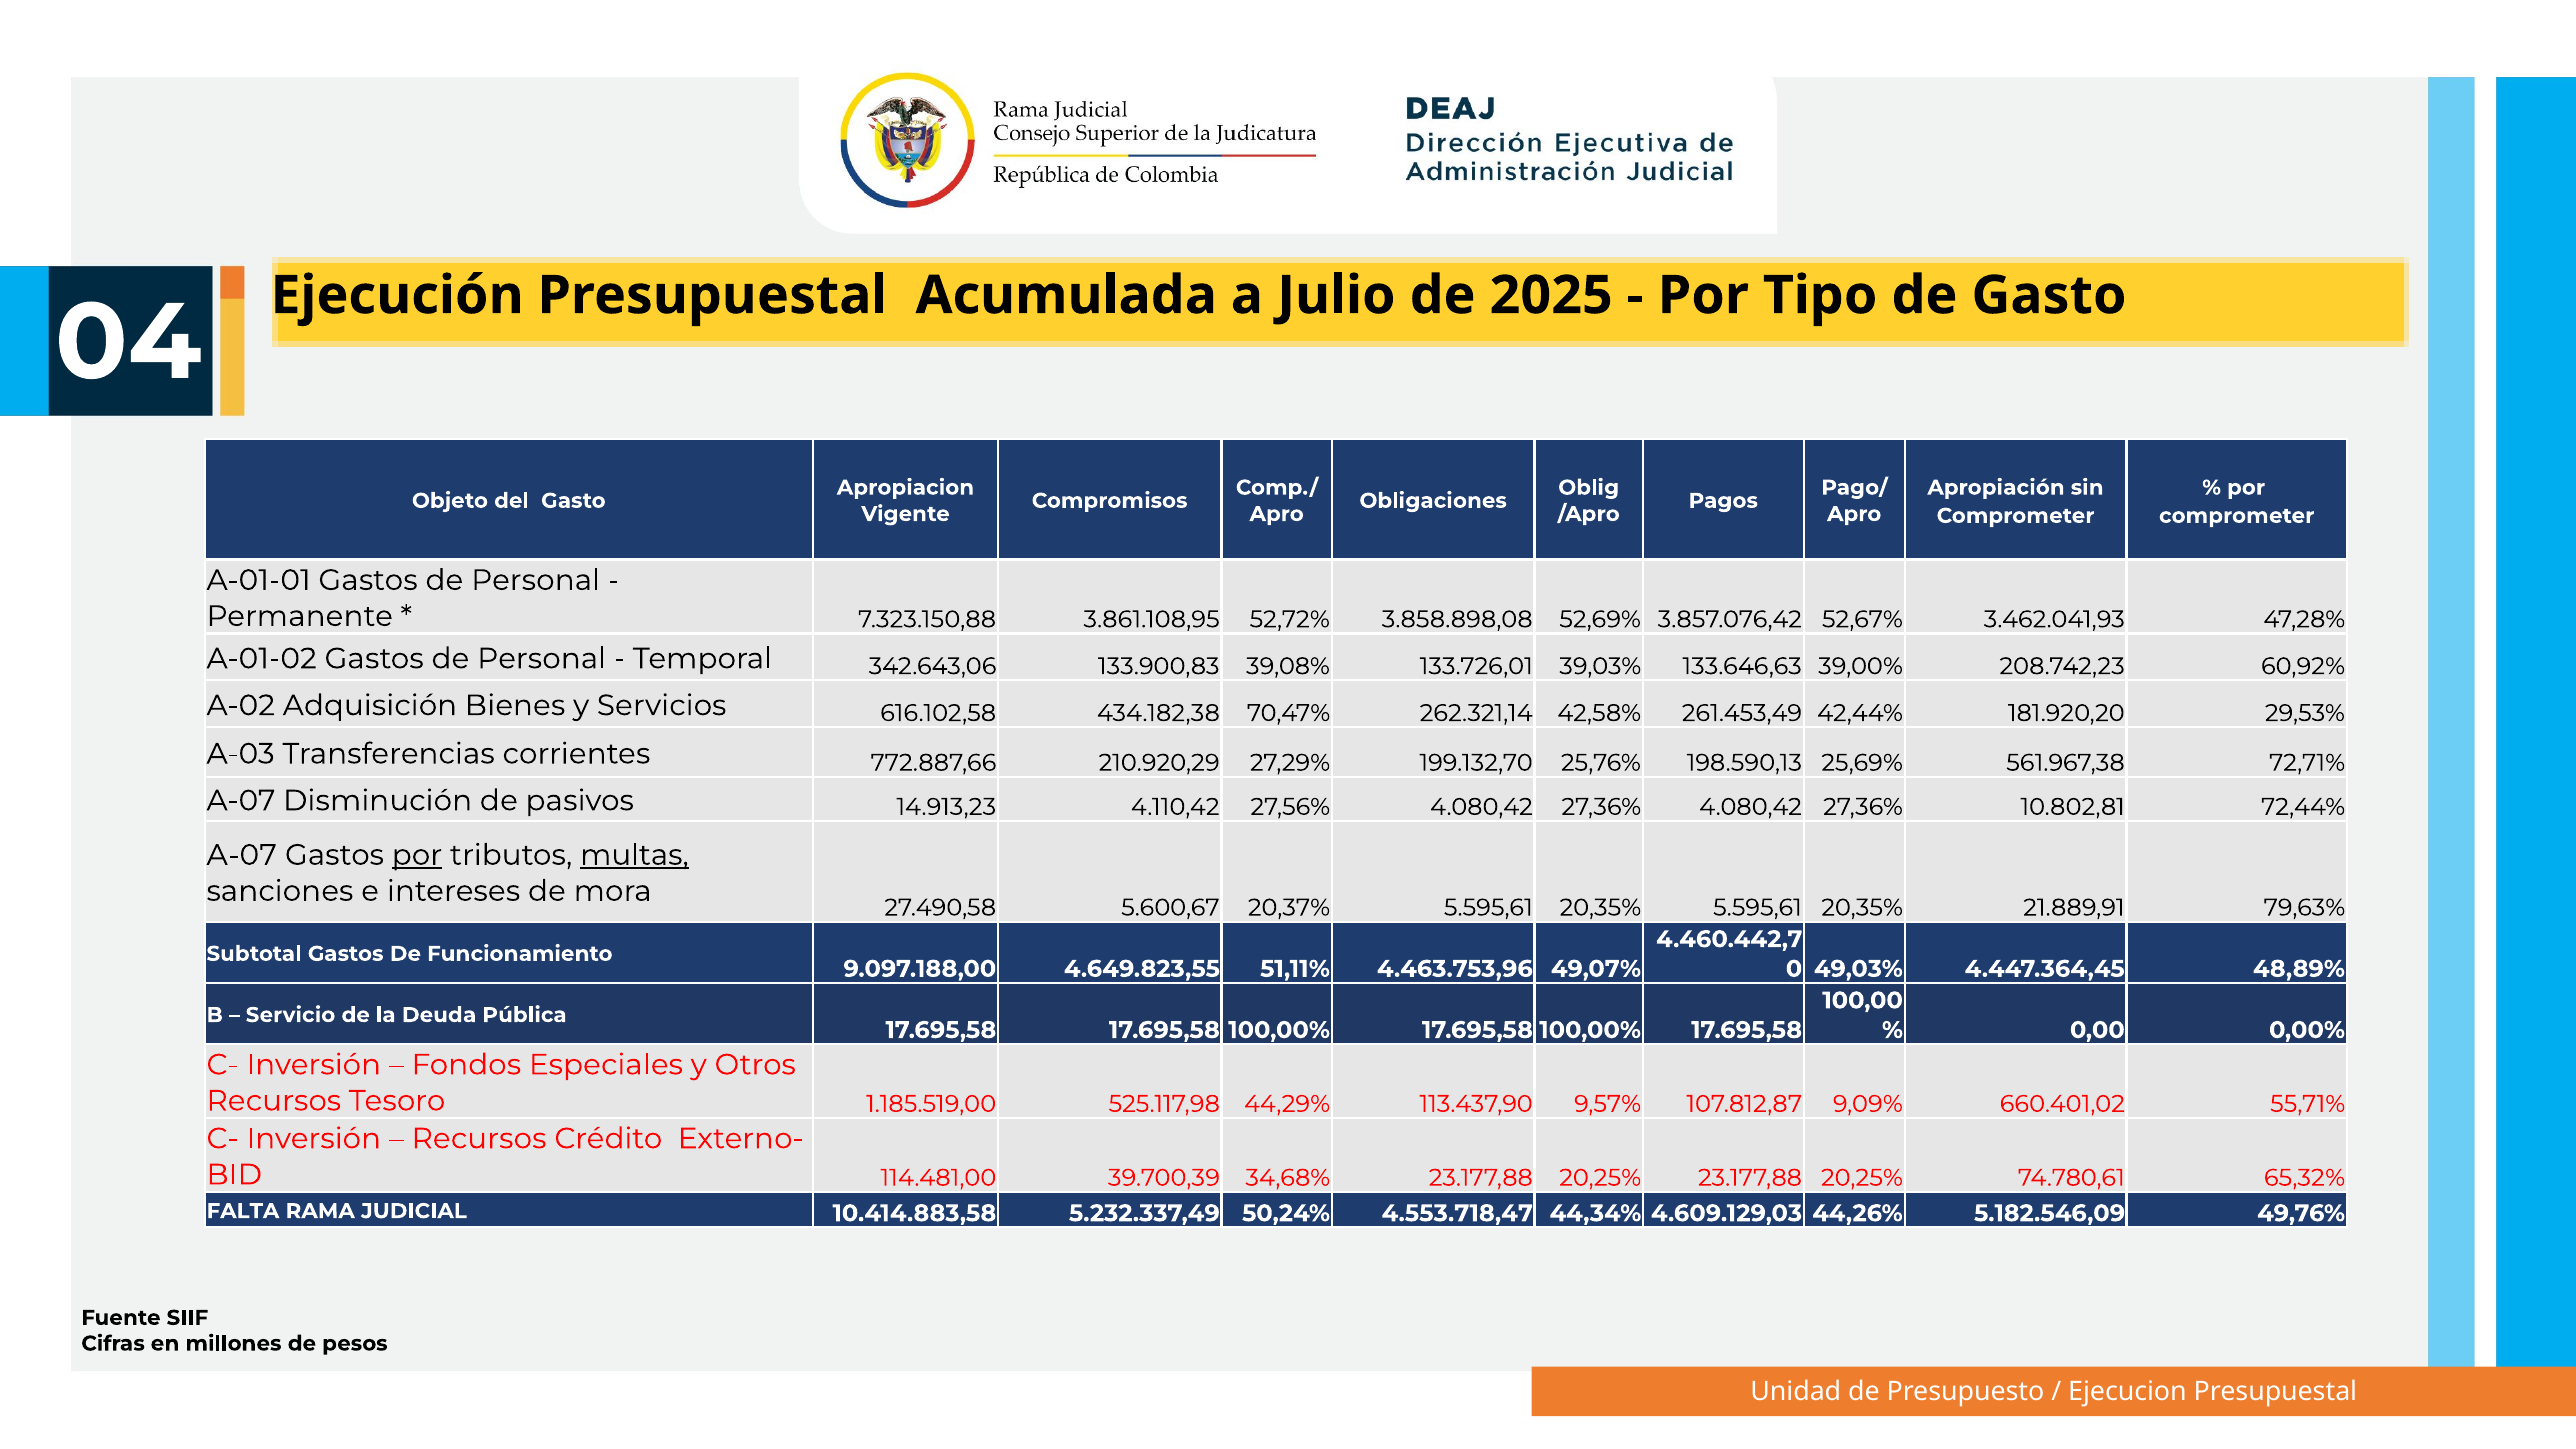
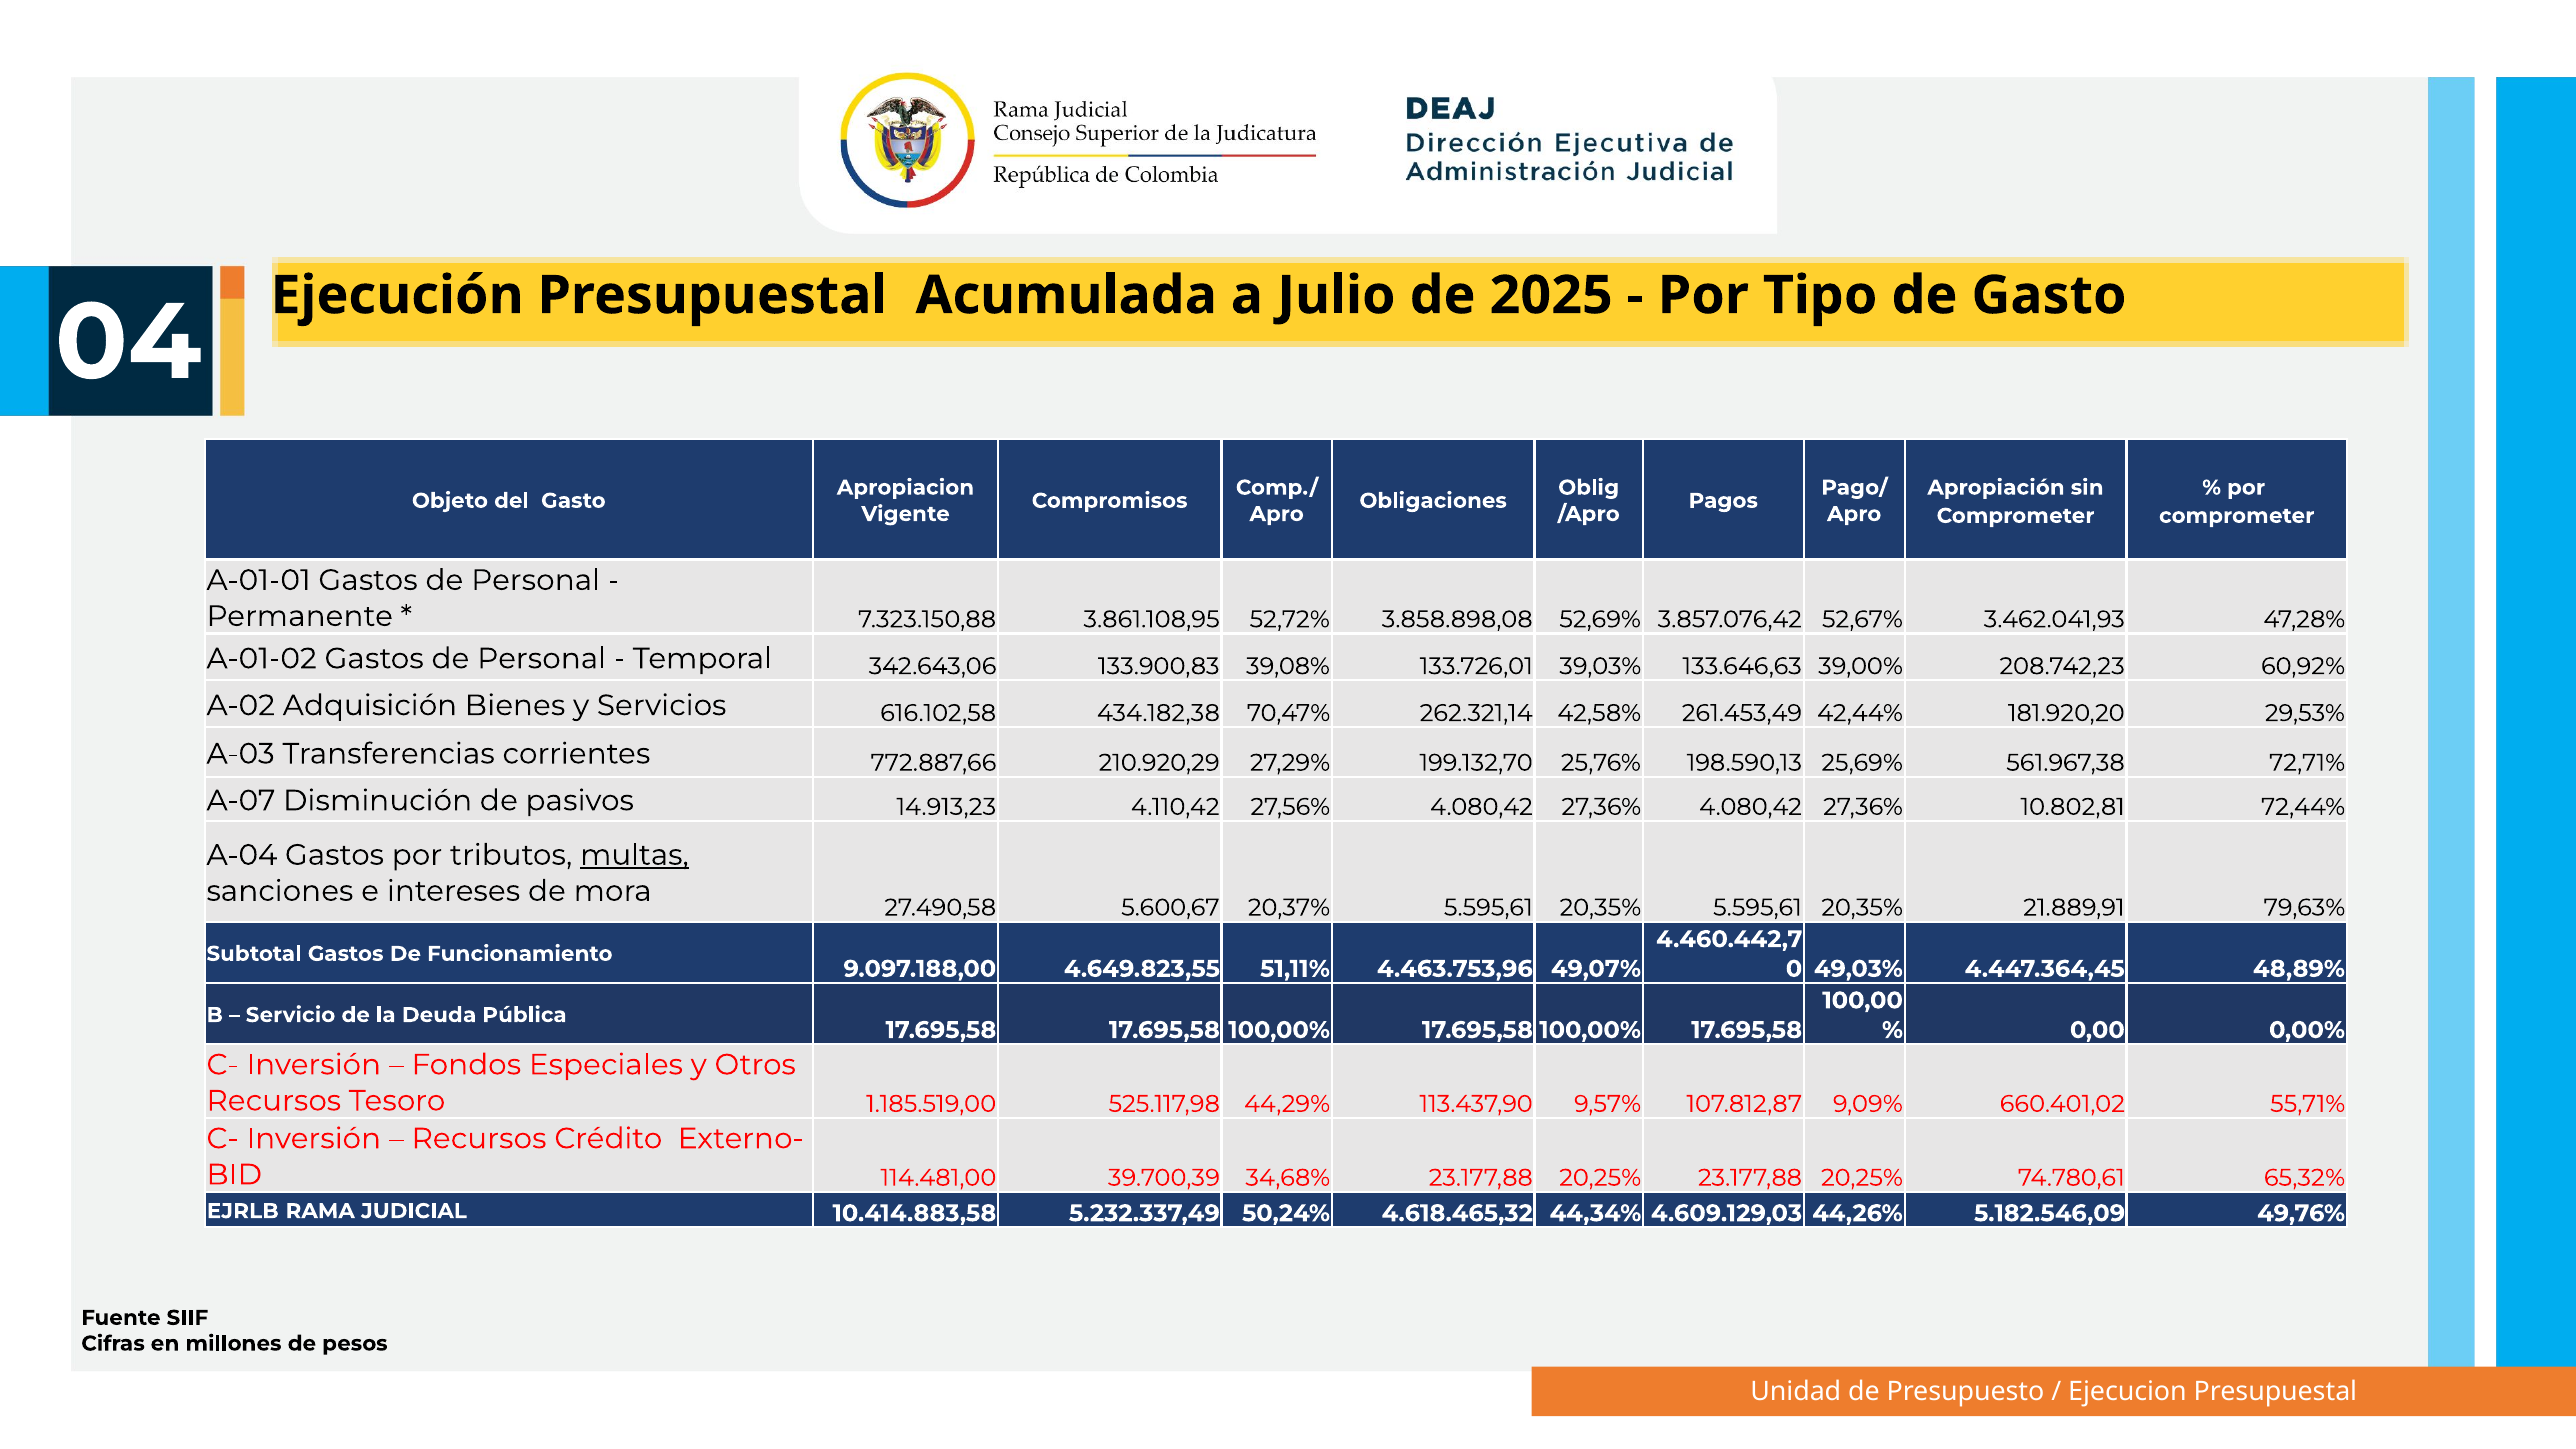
A-07 at (242, 855): A-07 -> A-04
por at (417, 855) underline: present -> none
FALTA: FALTA -> EJRLB
4.553.718,47: 4.553.718,47 -> 4.618.465,32
